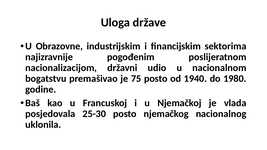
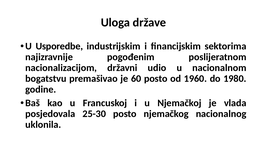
Obrazovne: Obrazovne -> Usporedbe
75: 75 -> 60
1940: 1940 -> 1960
